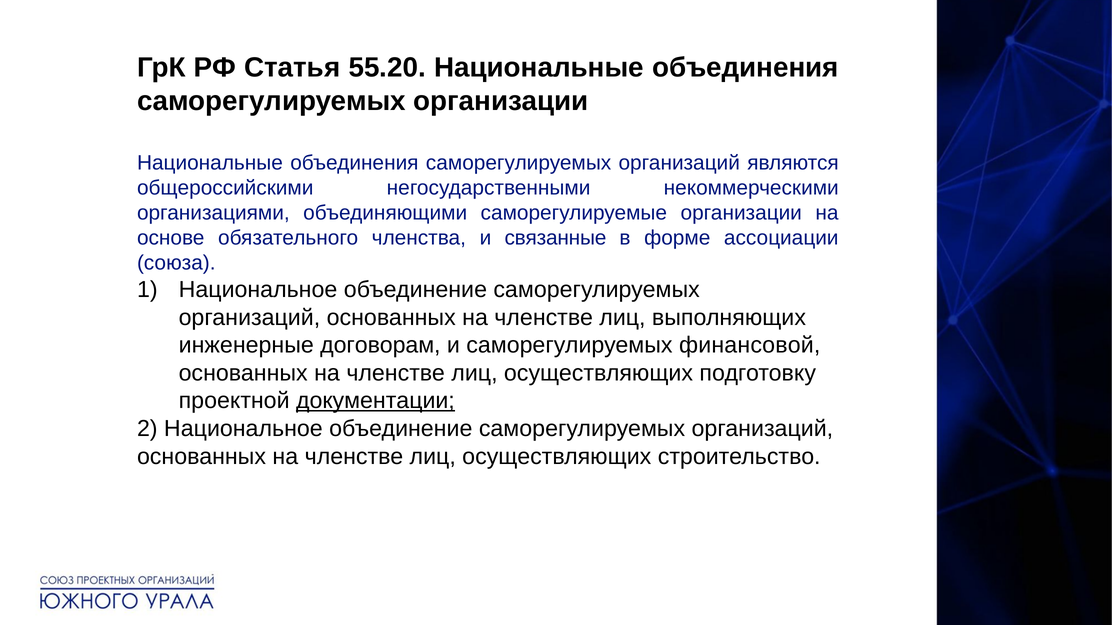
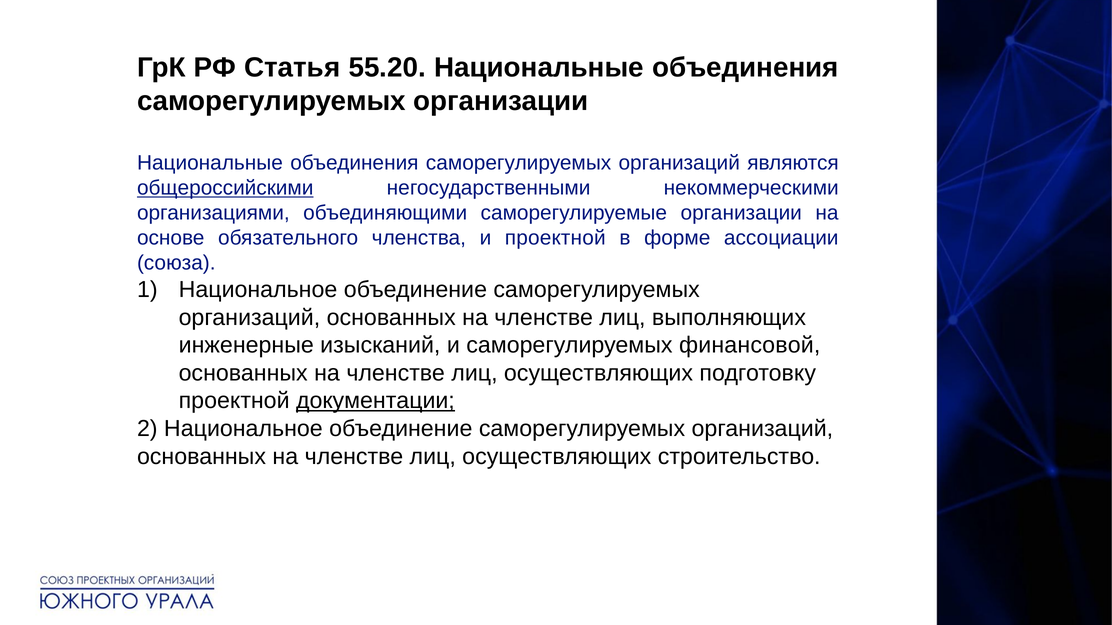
общероссийскими underline: none -> present
и связанные: связанные -> проектной
договорам: договорам -> изысканий
